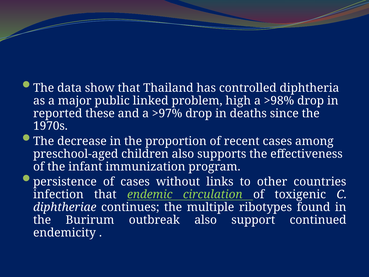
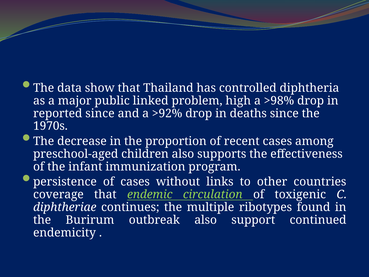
reported these: these -> since
>97%: >97% -> >92%
infection: infection -> coverage
